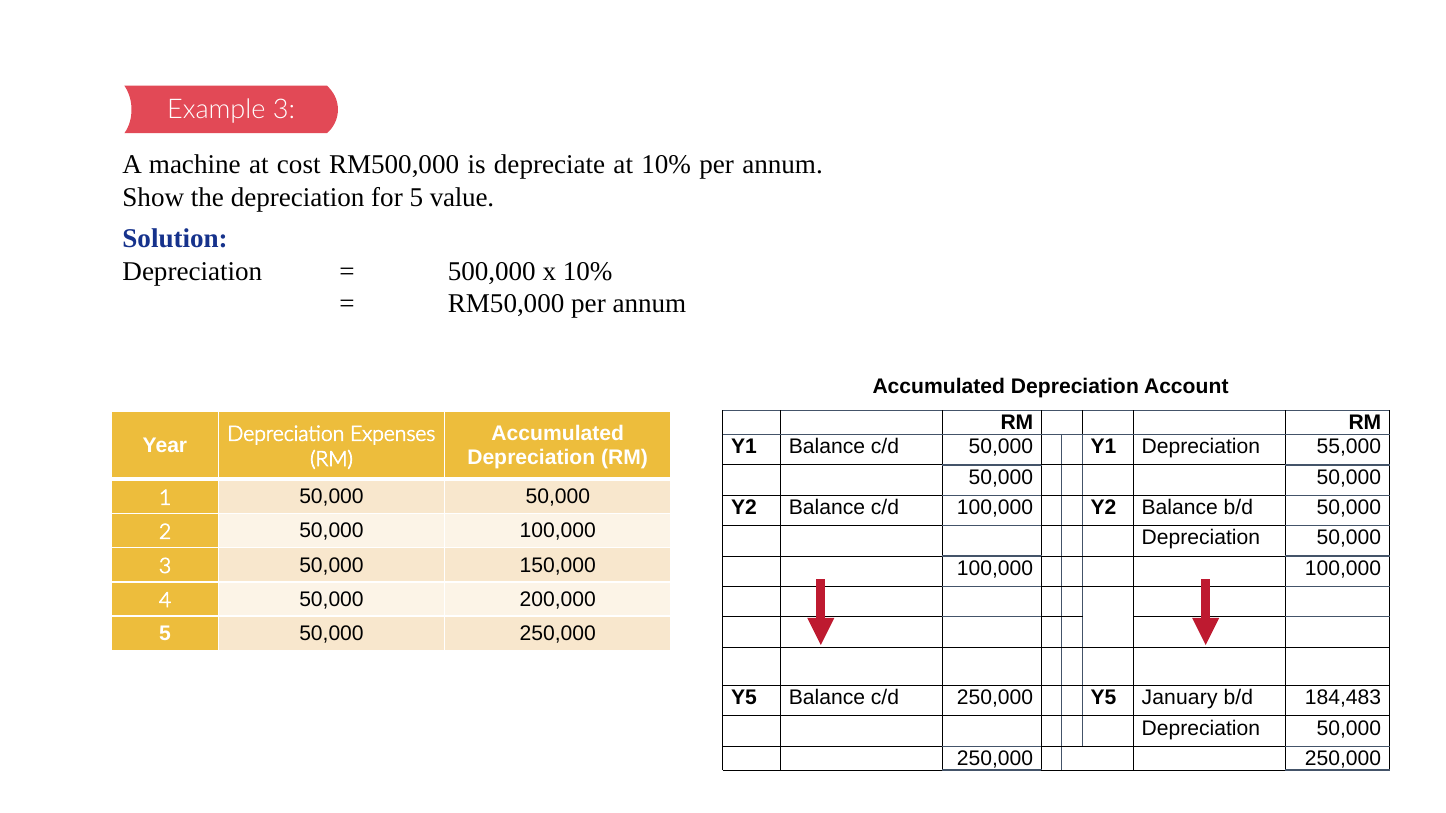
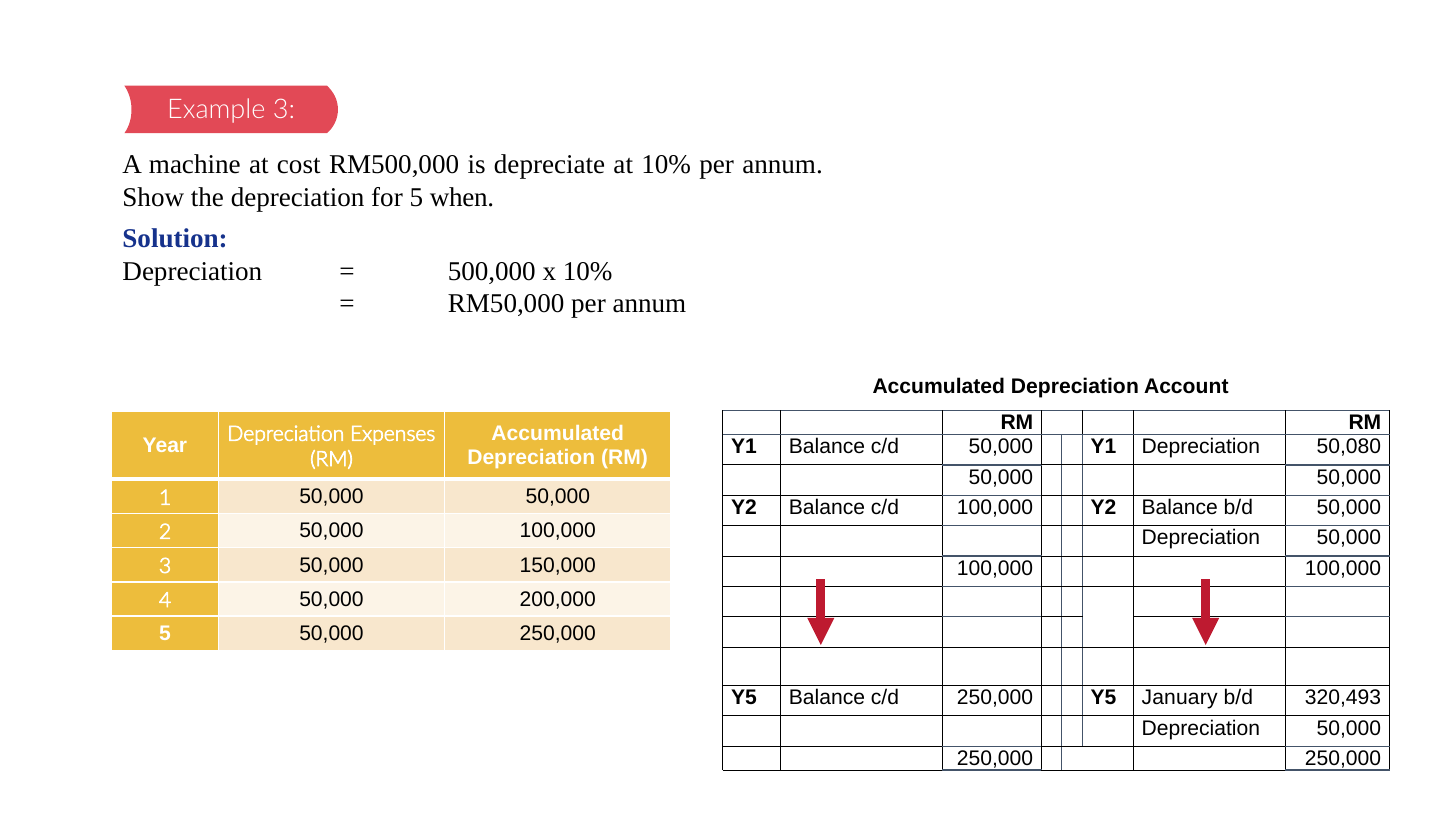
value: value -> when
55,000: 55,000 -> 50,080
184,483: 184,483 -> 320,493
